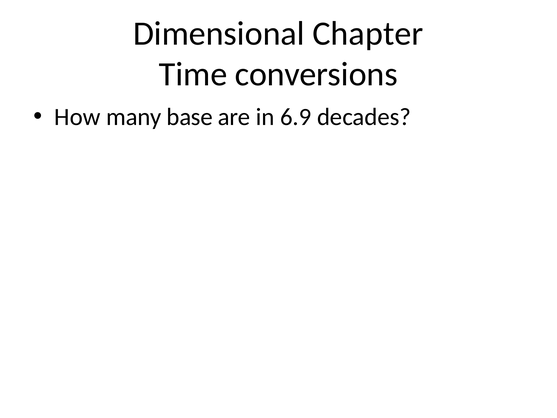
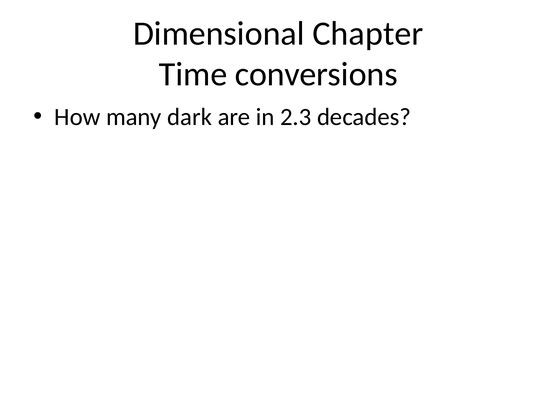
base: base -> dark
6.9: 6.9 -> 2.3
